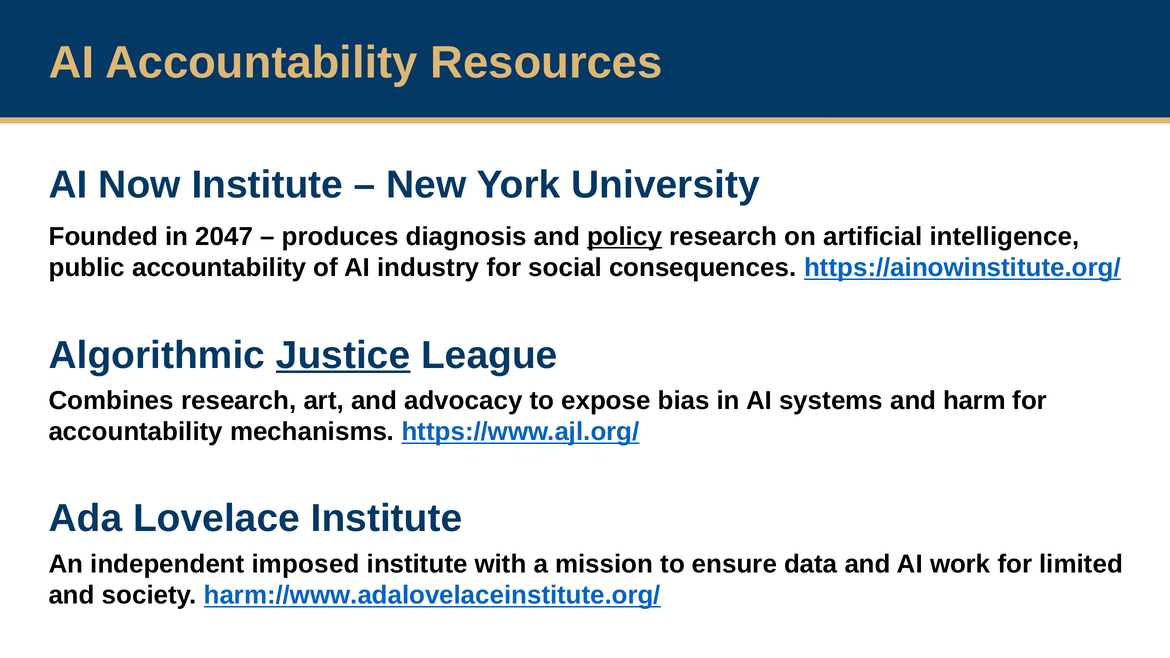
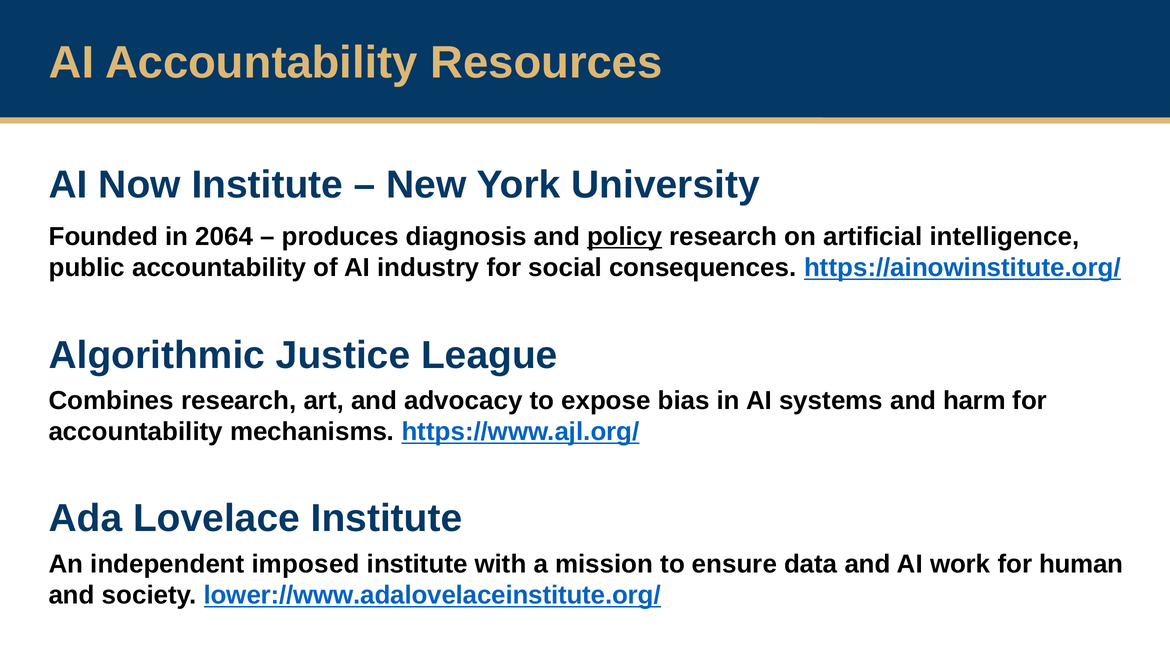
2047: 2047 -> 2064
Justice underline: present -> none
limited: limited -> human
harm://www.adalovelaceinstitute.org/: harm://www.adalovelaceinstitute.org/ -> lower://www.adalovelaceinstitute.org/
